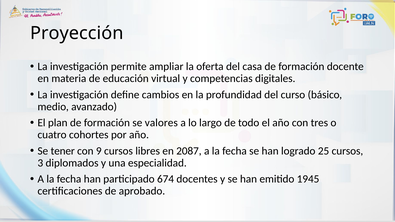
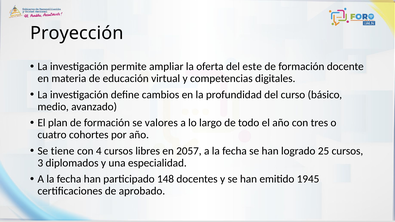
casa: casa -> este
tener: tener -> tiene
9: 9 -> 4
2087: 2087 -> 2057
674: 674 -> 148
